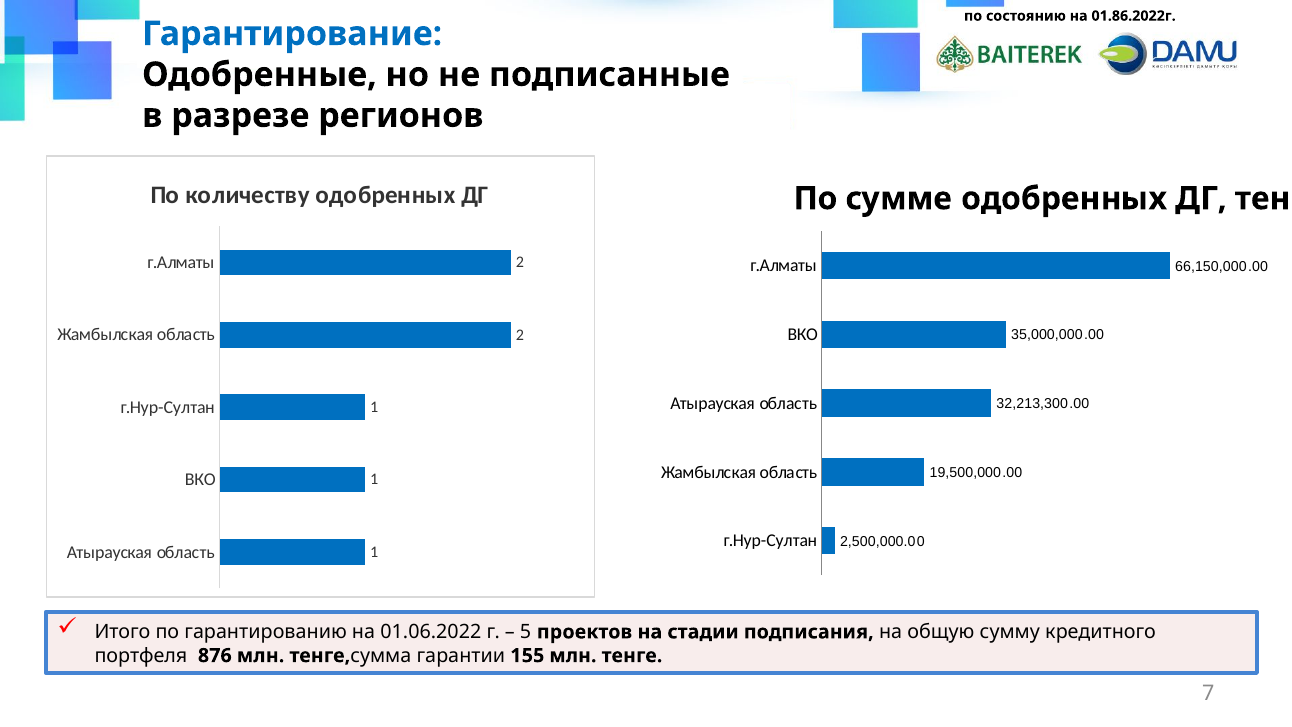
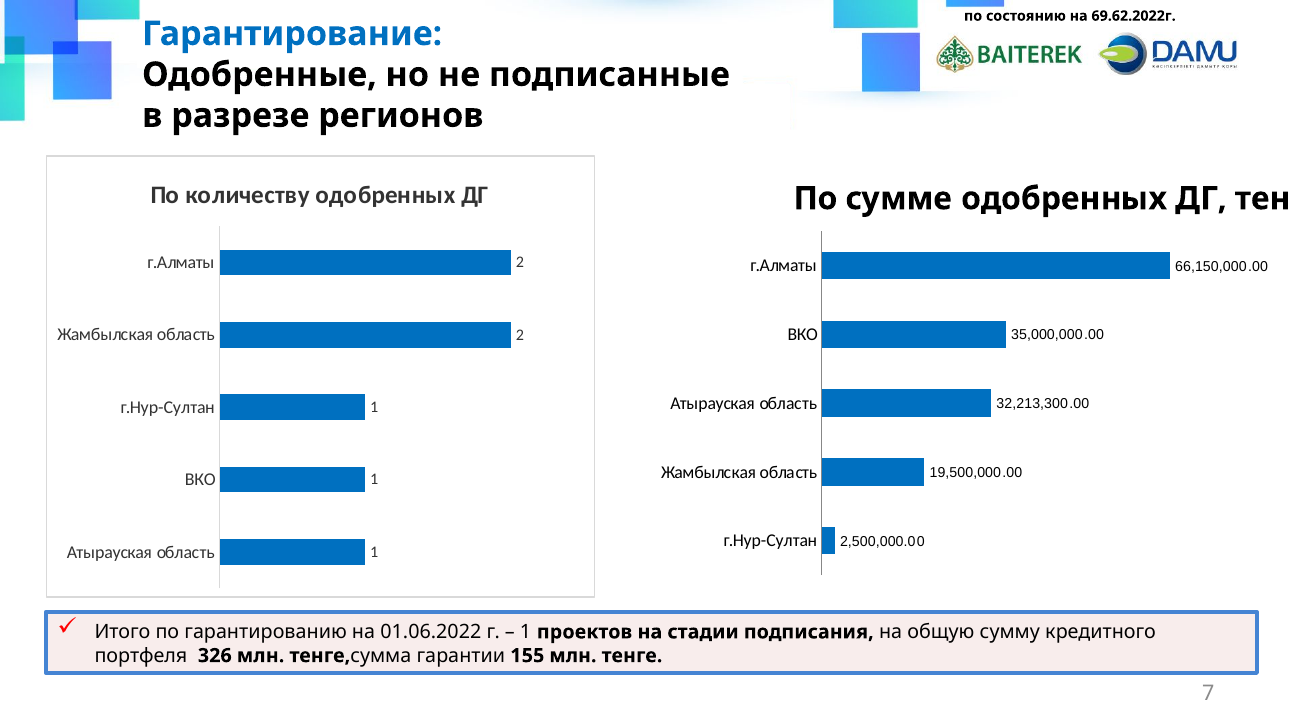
01.86.2022г: 01.86.2022г -> 69.62.2022г
5 at (526, 632): 5 -> 1
876: 876 -> 326
